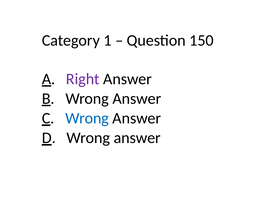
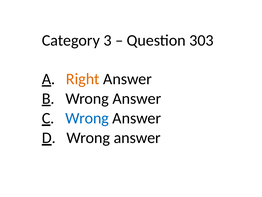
1: 1 -> 3
150: 150 -> 303
Right colour: purple -> orange
